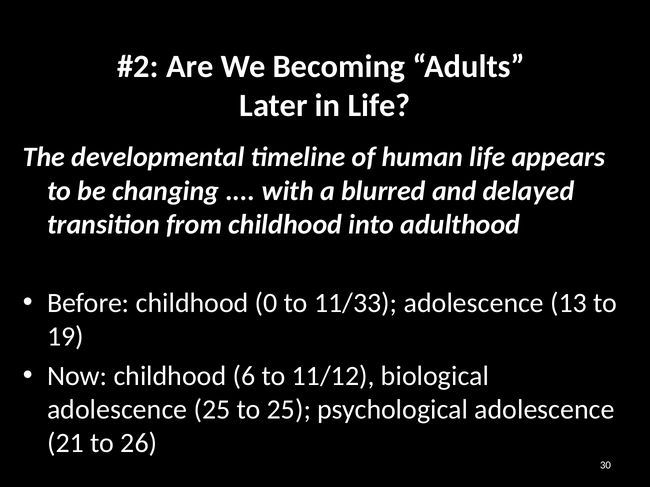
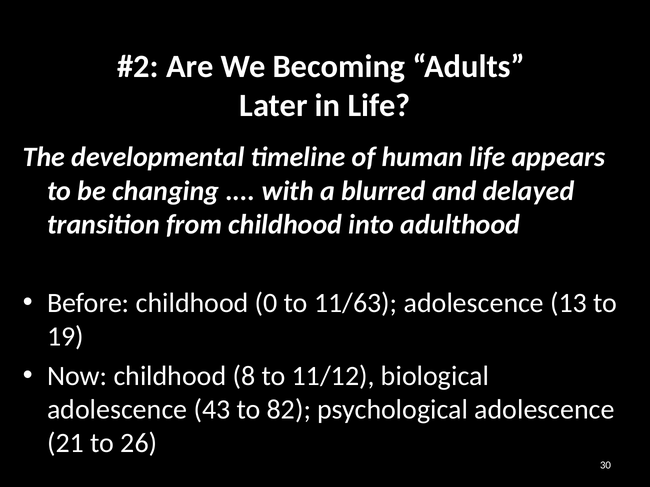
11/33: 11/33 -> 11/63
6: 6 -> 8
adolescence 25: 25 -> 43
to 25: 25 -> 82
